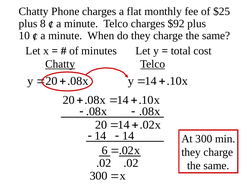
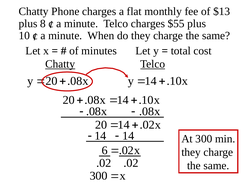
$25: $25 -> $13
$92: $92 -> $55
